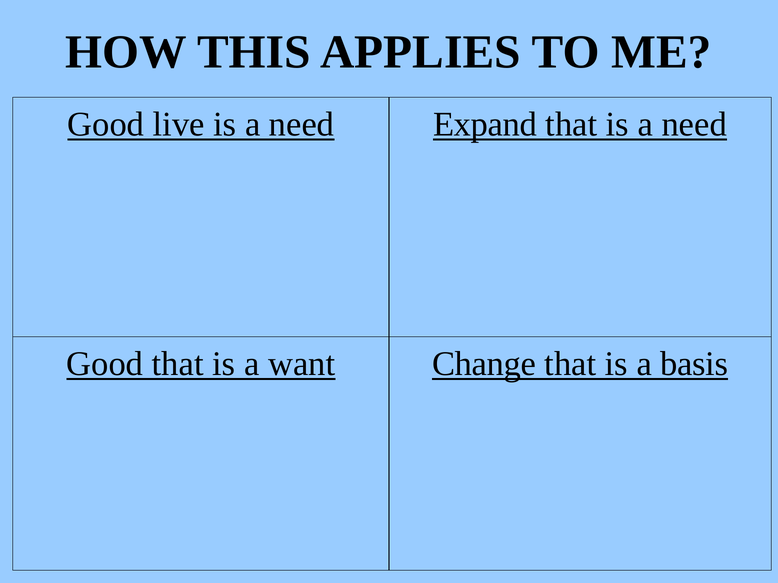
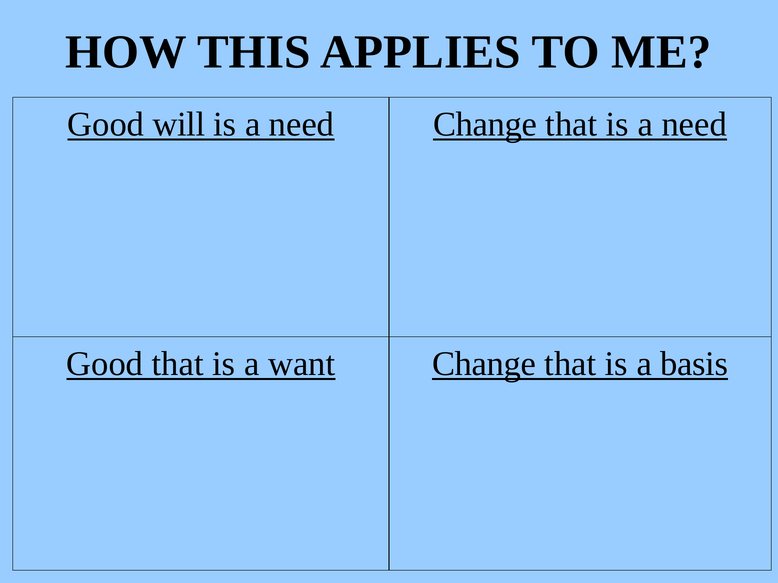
live: live -> will
need Expand: Expand -> Change
